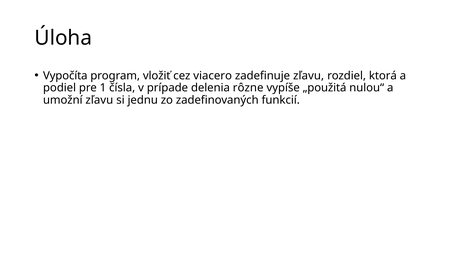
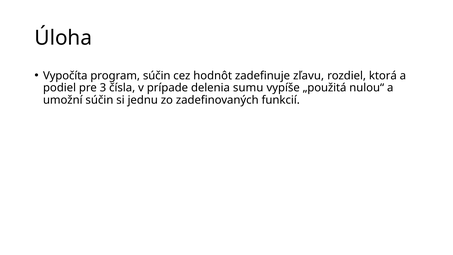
program vložiť: vložiť -> súčin
viacero: viacero -> hodnôt
1: 1 -> 3
rôzne: rôzne -> sumu
umožní zľavu: zľavu -> súčin
